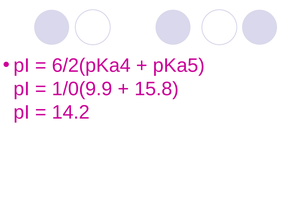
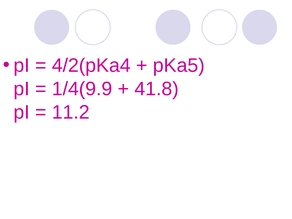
6/2(pKa4: 6/2(pKa4 -> 4/2(pKa4
1/0(9.9: 1/0(9.9 -> 1/4(9.9
15.8: 15.8 -> 41.8
14.2: 14.2 -> 11.2
